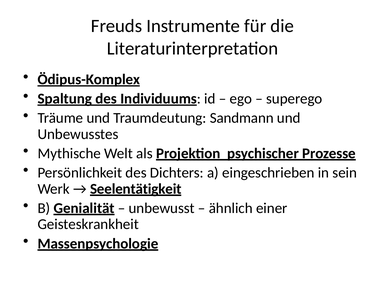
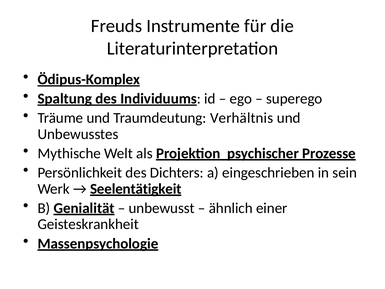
Sandmann: Sandmann -> Verhältnis
